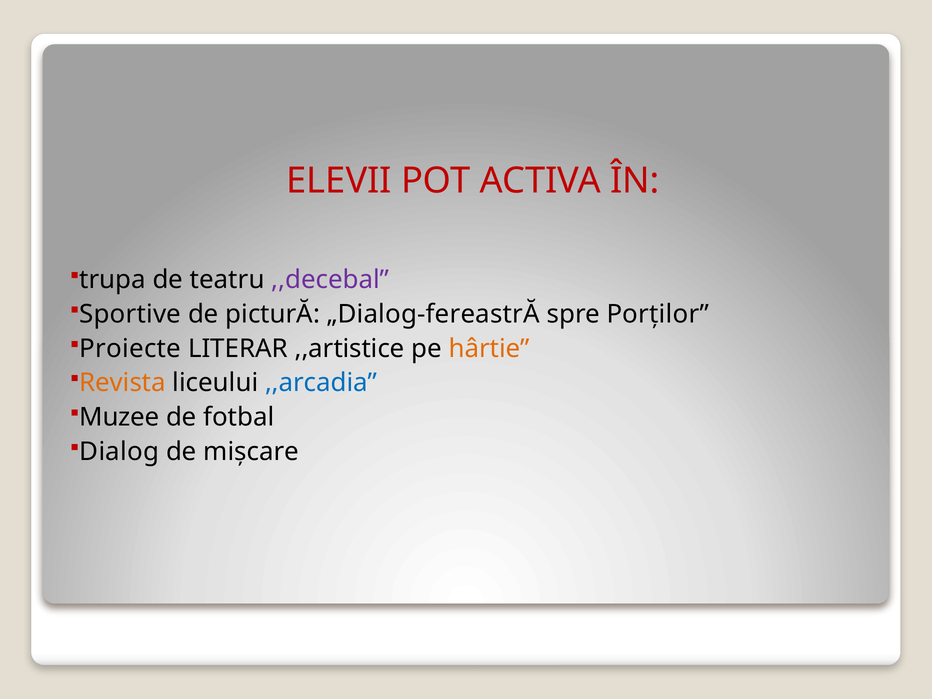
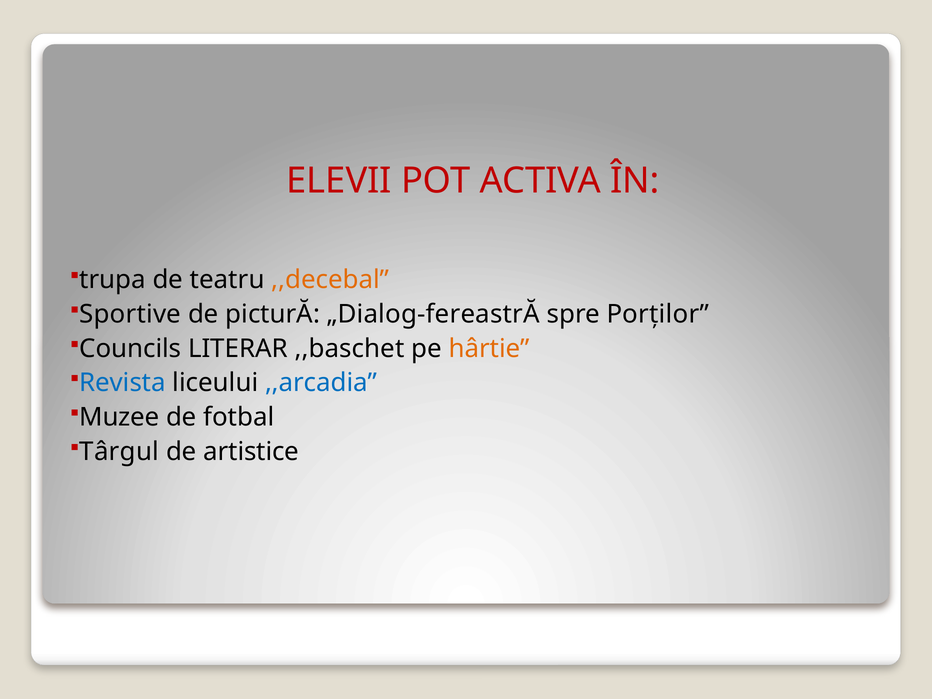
,,decebal colour: purple -> orange
Proiecte: Proiecte -> Councils
,,artistice: ,,artistice -> ,,baschet
Revista colour: orange -> blue
Dialog: Dialog -> Târgul
mișcare: mișcare -> artistice
